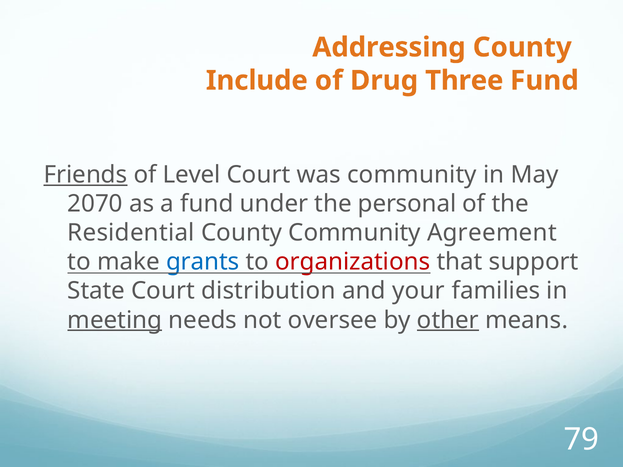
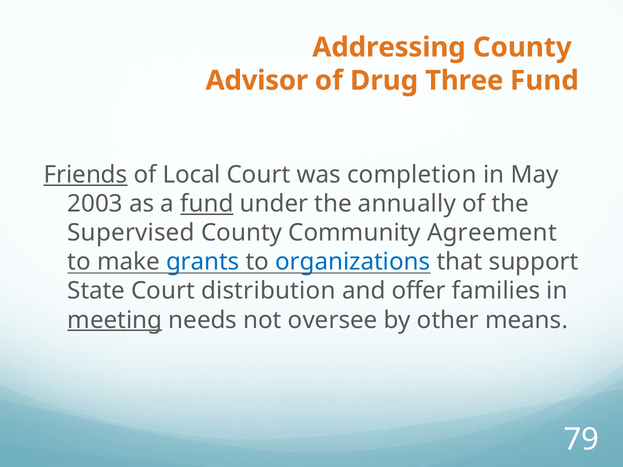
Include: Include -> Advisor
Level: Level -> Local
was community: community -> completion
2070: 2070 -> 2003
fund at (207, 204) underline: none -> present
personal: personal -> annually
Residential: Residential -> Supervised
organizations colour: red -> blue
your: your -> offer
other underline: present -> none
